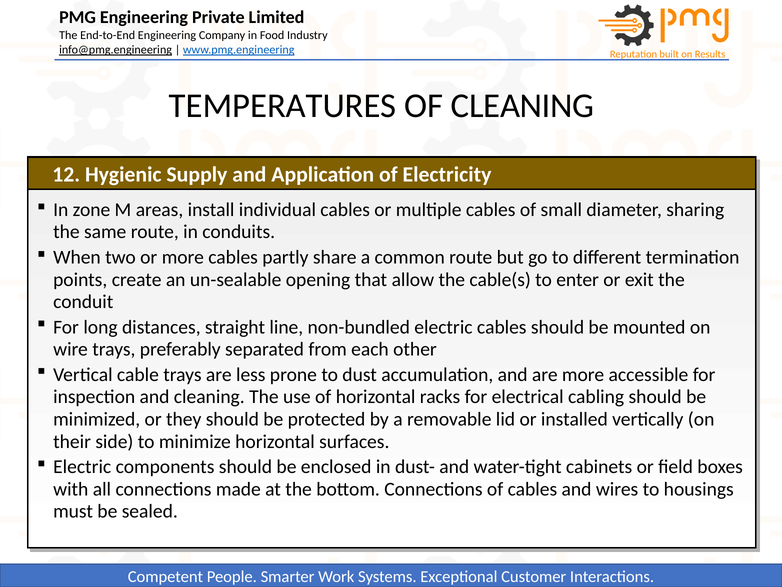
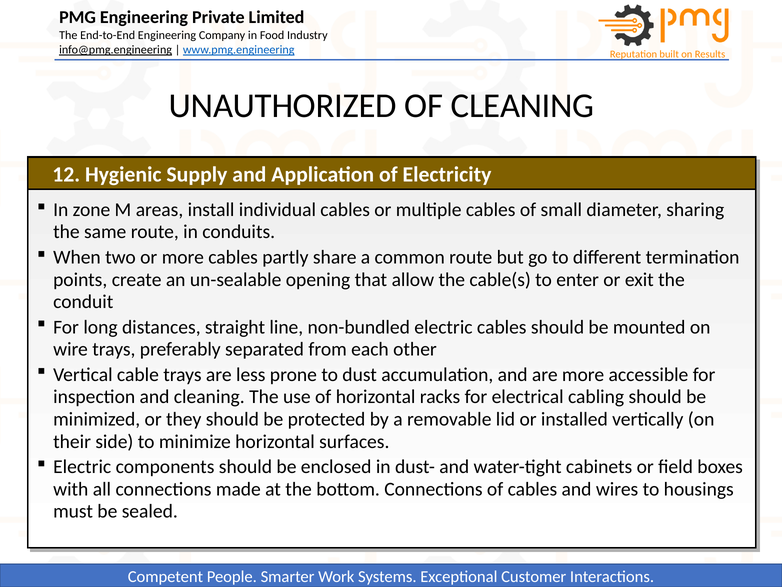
TEMPERATURES: TEMPERATURES -> UNAUTHORIZED
